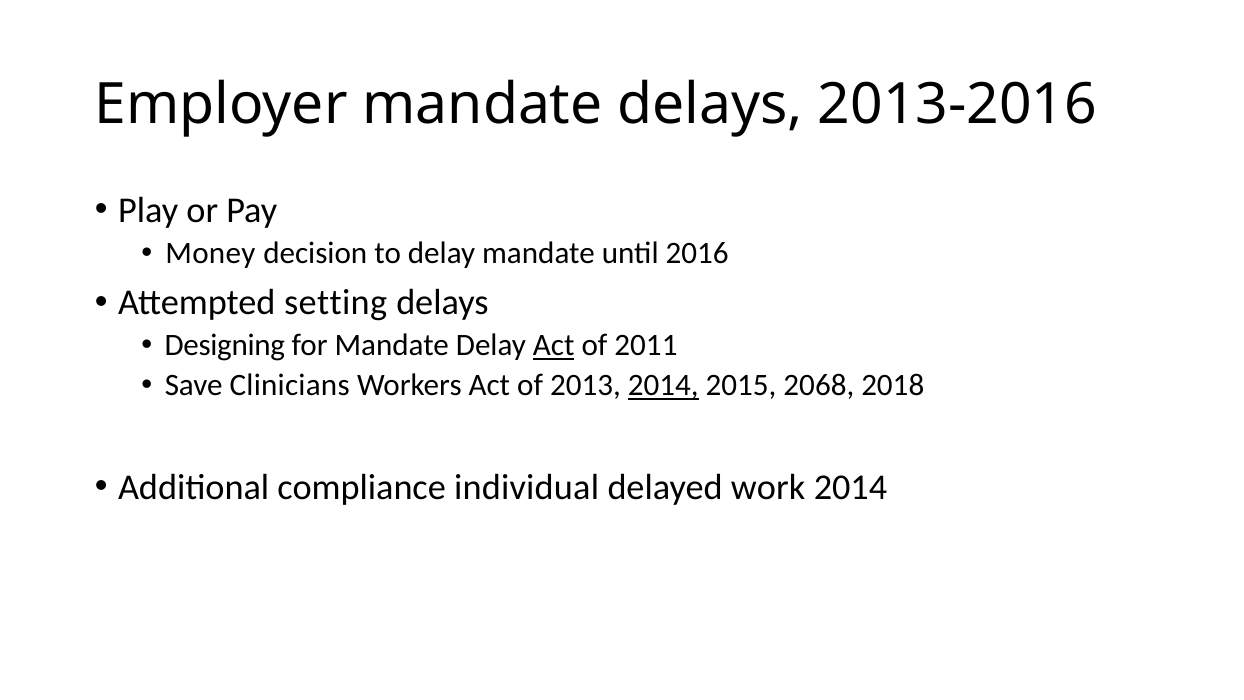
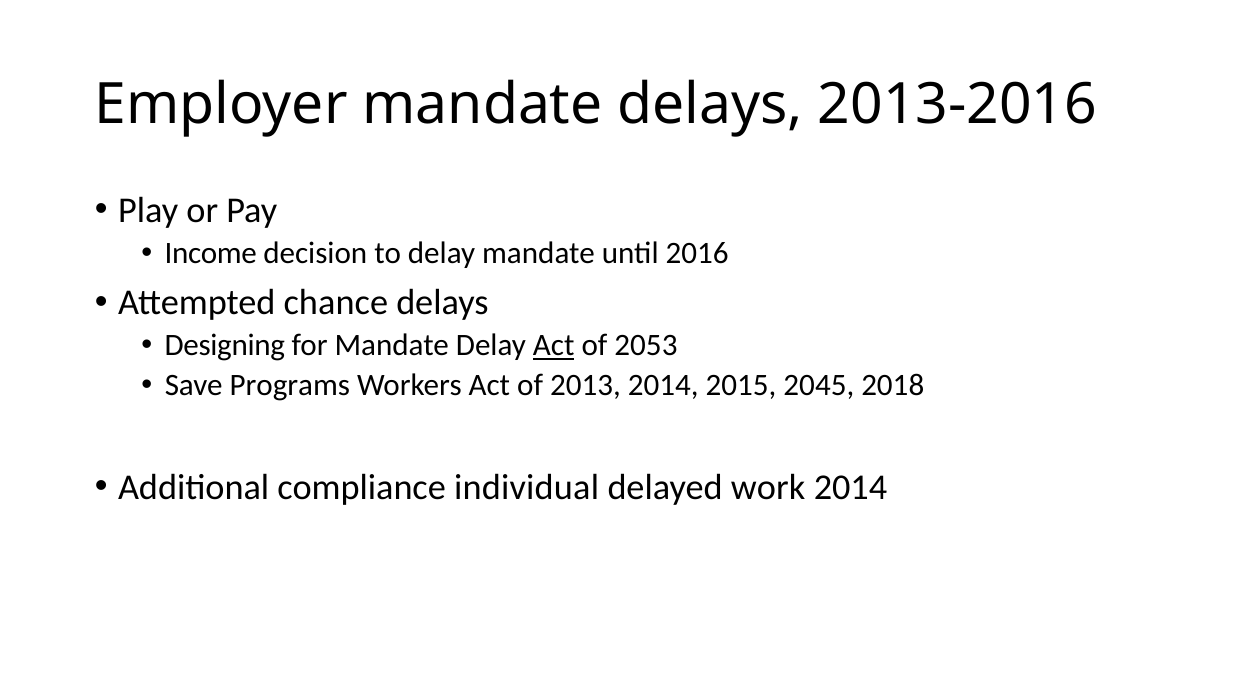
Money: Money -> Income
setting: setting -> chance
2011: 2011 -> 2053
Clinicians: Clinicians -> Programs
2014 at (663, 385) underline: present -> none
2068: 2068 -> 2045
